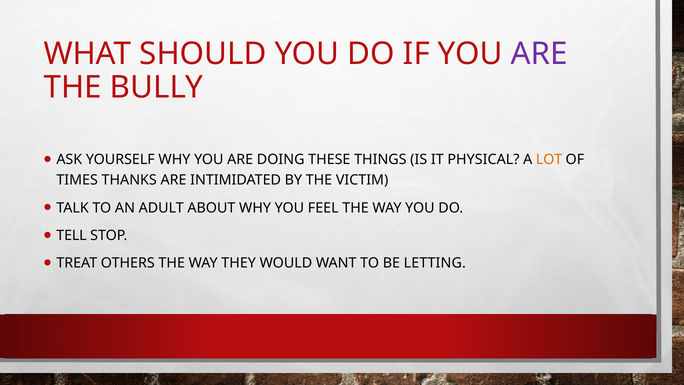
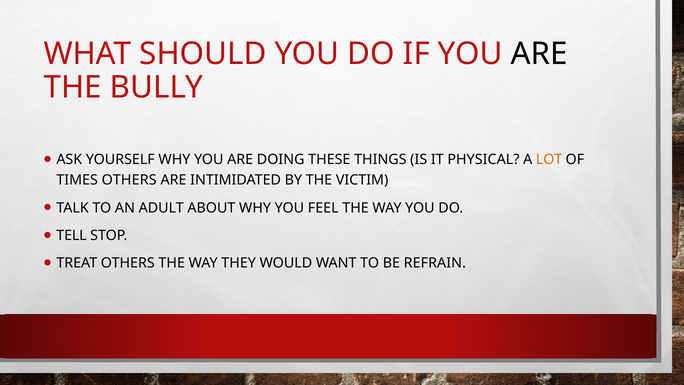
ARE at (539, 54) colour: purple -> black
TIMES THANKS: THANKS -> OTHERS
LETTING: LETTING -> REFRAIN
